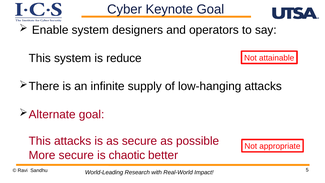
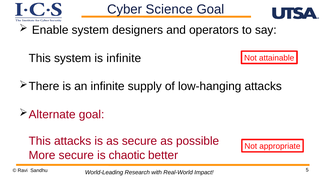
Keynote: Keynote -> Science
is reduce: reduce -> infinite
